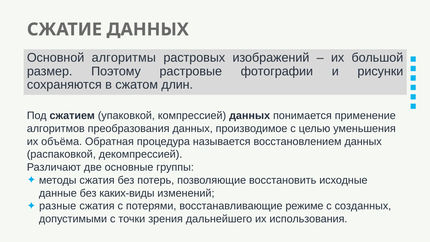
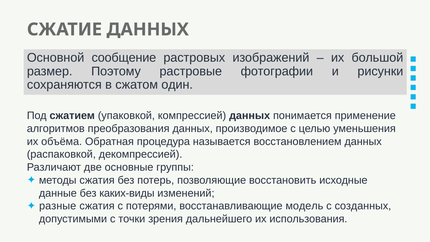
алгоритмы: алгоритмы -> сообщение
длин: длин -> один
режиме: режиме -> модель
